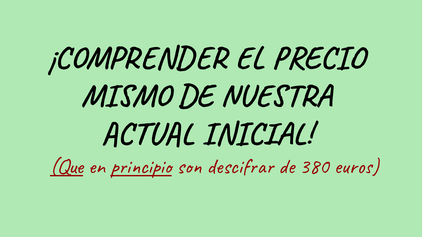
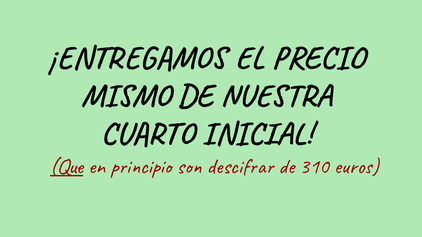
¡COMPRENDER: ¡COMPRENDER -> ¡ENTREGAMOS
ACTUAL: ACTUAL -> CUARTO
principio underline: present -> none
380: 380 -> 310
